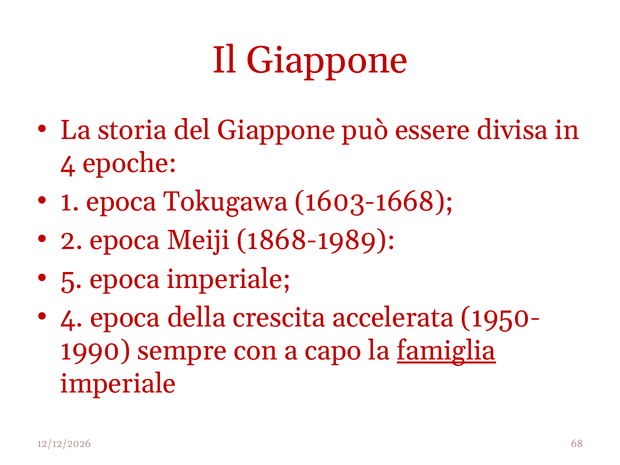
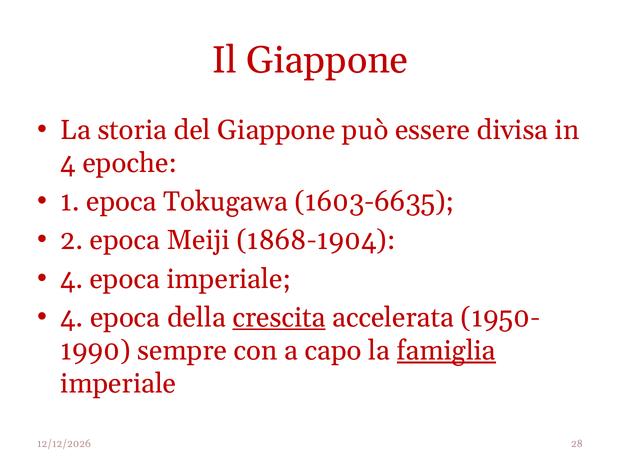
1603-1668: 1603-1668 -> 1603-6635
1868-1989: 1868-1989 -> 1868-1904
5 at (72, 279): 5 -> 4
crescita underline: none -> present
68: 68 -> 28
